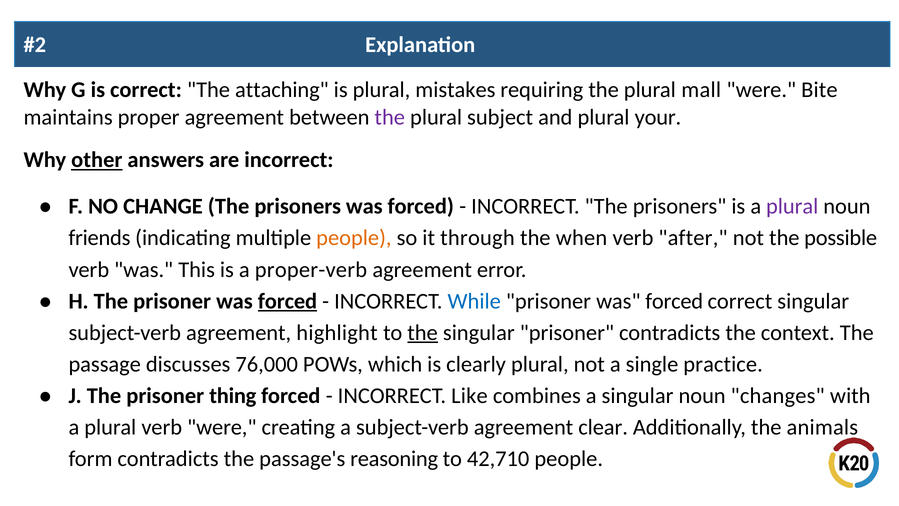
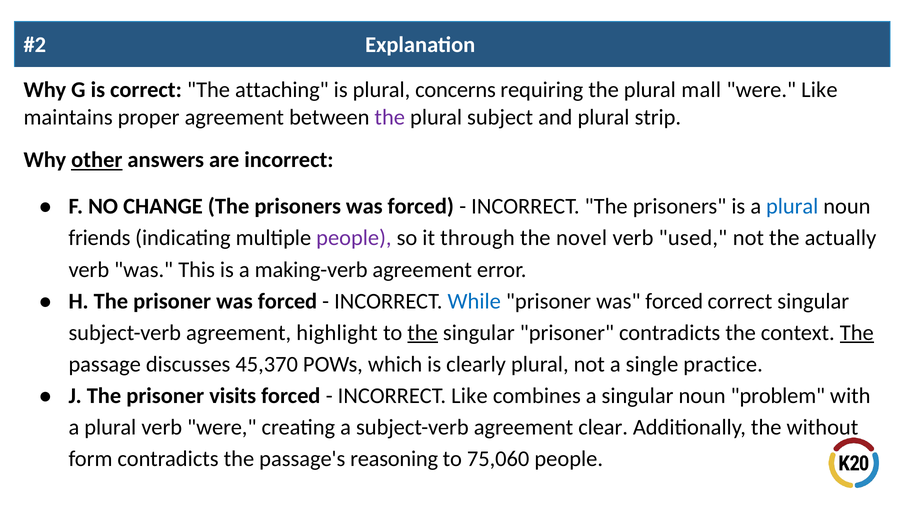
mistakes: mistakes -> concerns
were Bite: Bite -> Like
your: your -> strip
plural at (792, 206) colour: purple -> blue
people at (354, 238) colour: orange -> purple
when: when -> novel
after: after -> used
possible: possible -> actually
proper-verb: proper-verb -> making-verb
forced at (287, 301) underline: present -> none
The at (857, 333) underline: none -> present
76,000: 76,000 -> 45,370
thing: thing -> visits
changes: changes -> problem
animals: animals -> without
42,710: 42,710 -> 75,060
